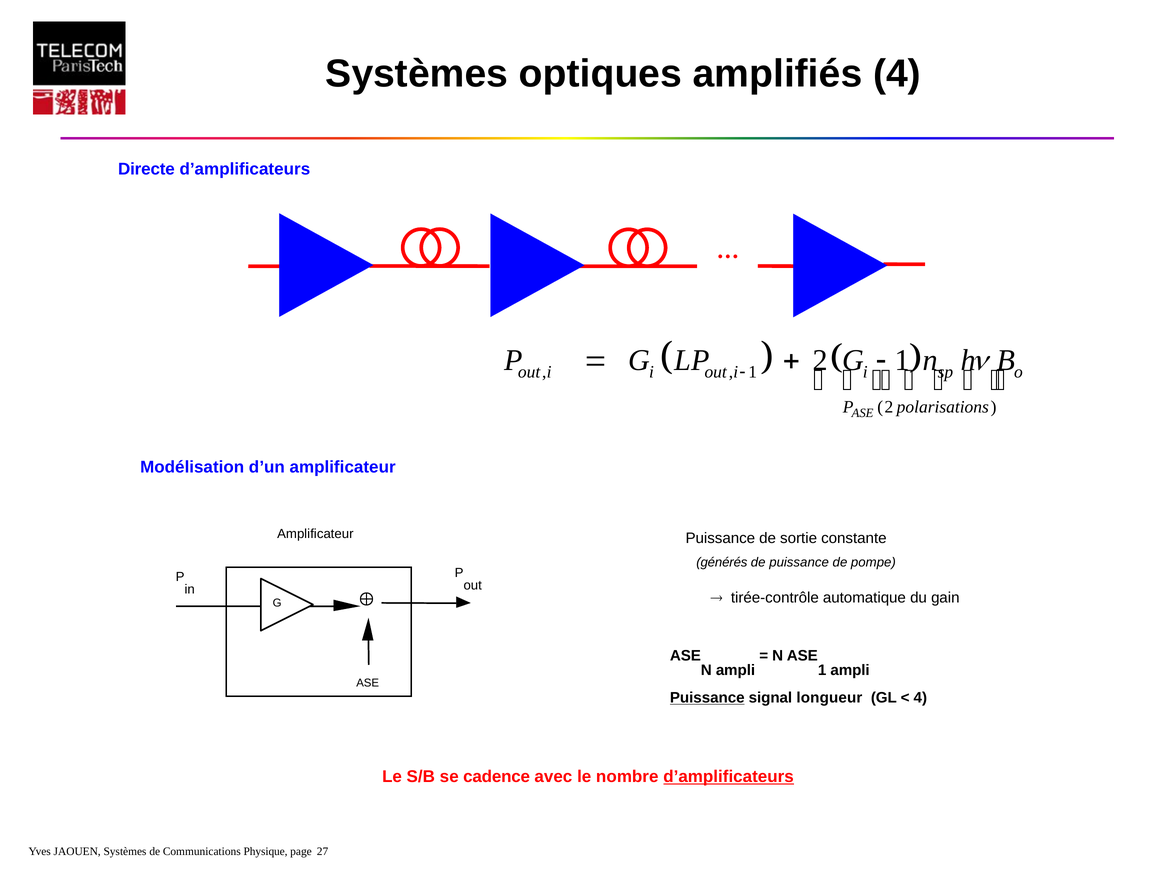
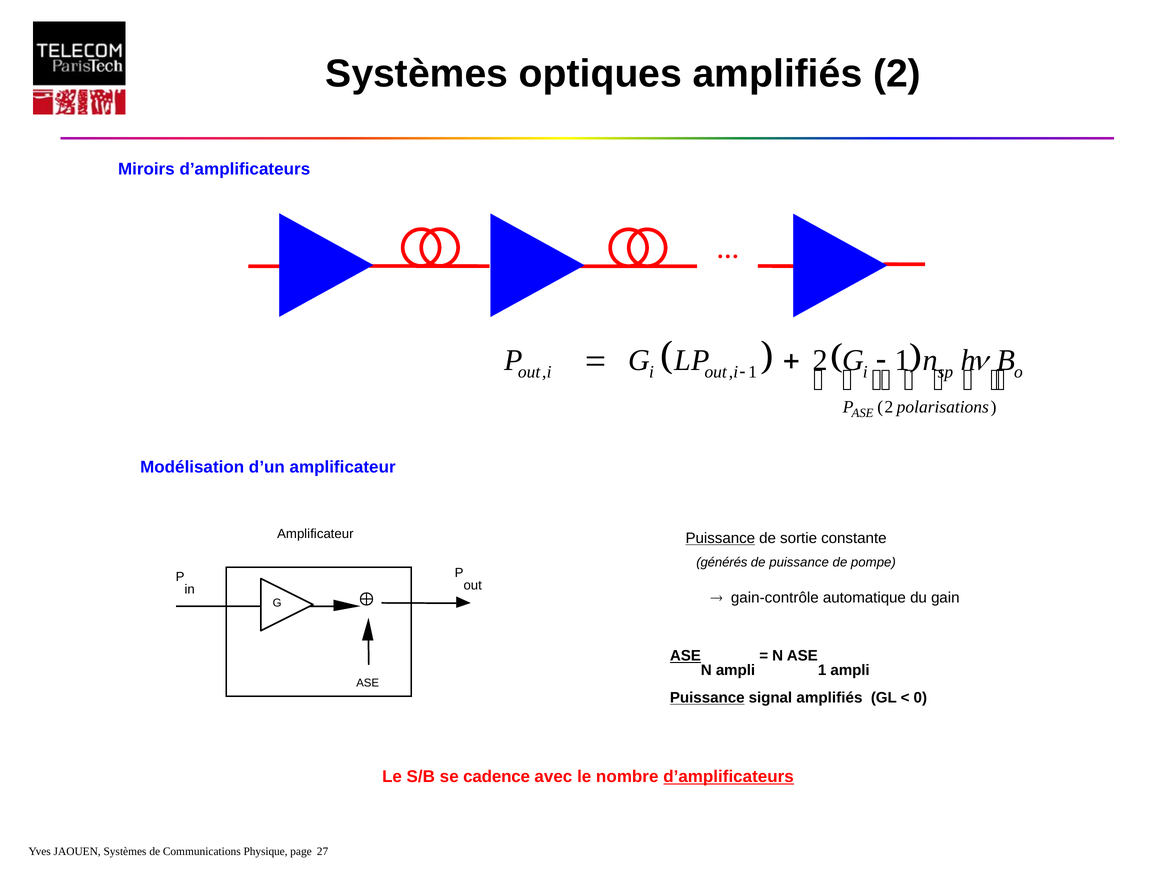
amplifiés 4: 4 -> 2
Directe: Directe -> Miroirs
Puissance at (720, 539) underline: none -> present
tirée-contrôle: tirée-contrôle -> gain-contrôle
ASE at (685, 656) underline: none -> present
signal longueur: longueur -> amplifiés
4 at (920, 698): 4 -> 0
